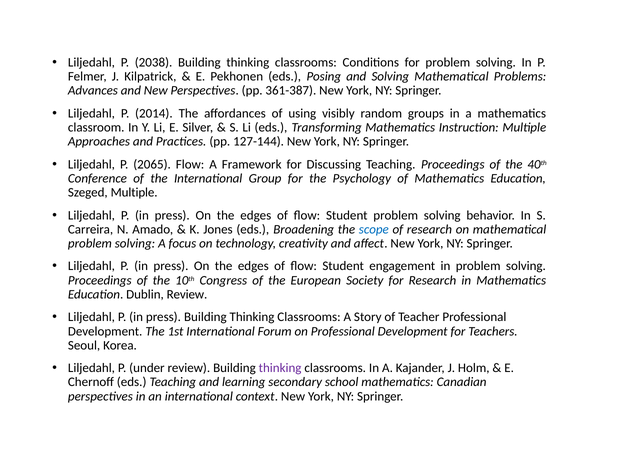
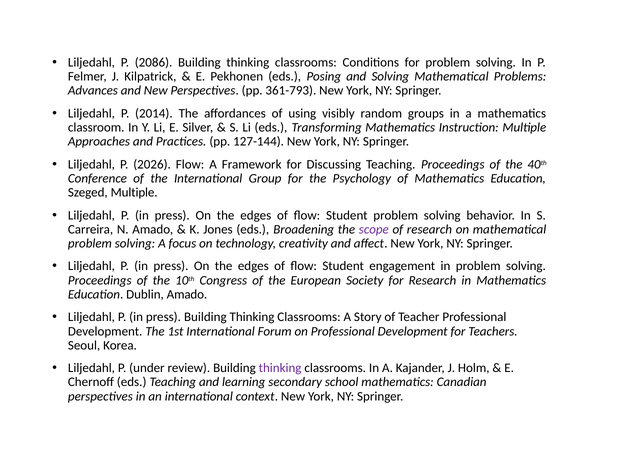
2038: 2038 -> 2086
361-387: 361-387 -> 361-793
2065: 2065 -> 2026
scope colour: blue -> purple
Dublin Review: Review -> Amado
